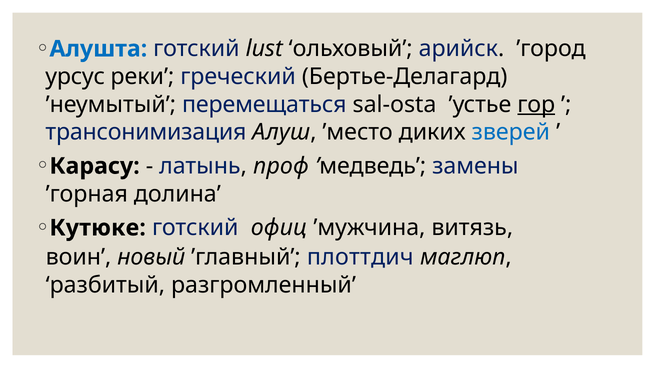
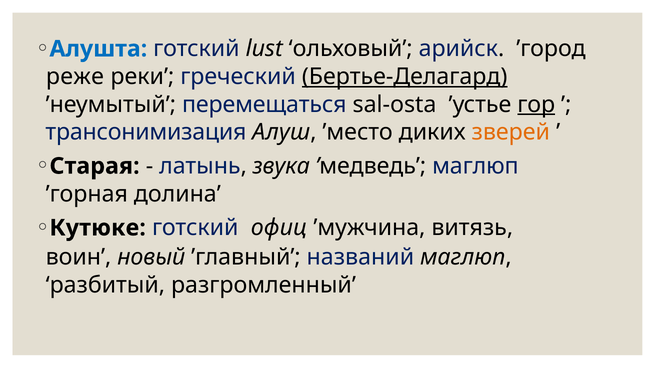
урсус: урсус -> реже
Бертье-Делагард underline: none -> present
зверей colour: blue -> orange
Карасу: Карасу -> Старая
проф: проф -> звука
’медведь замены: замены -> маглюп
плоттдич: плоттдич -> названий
